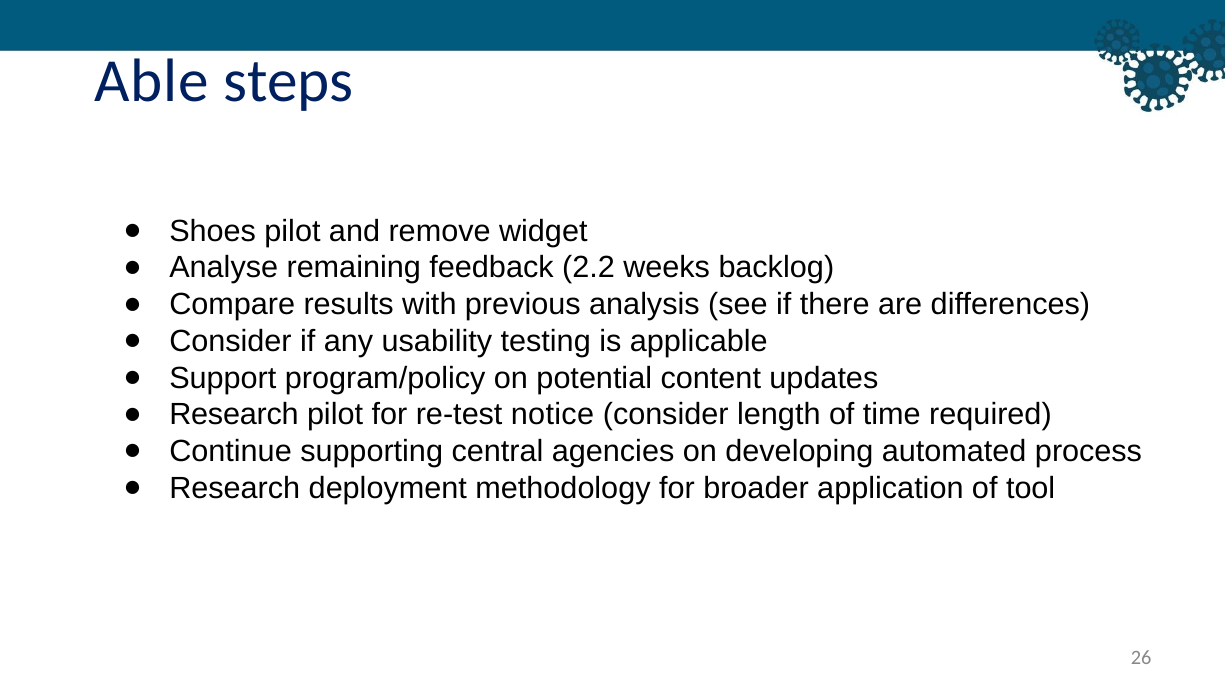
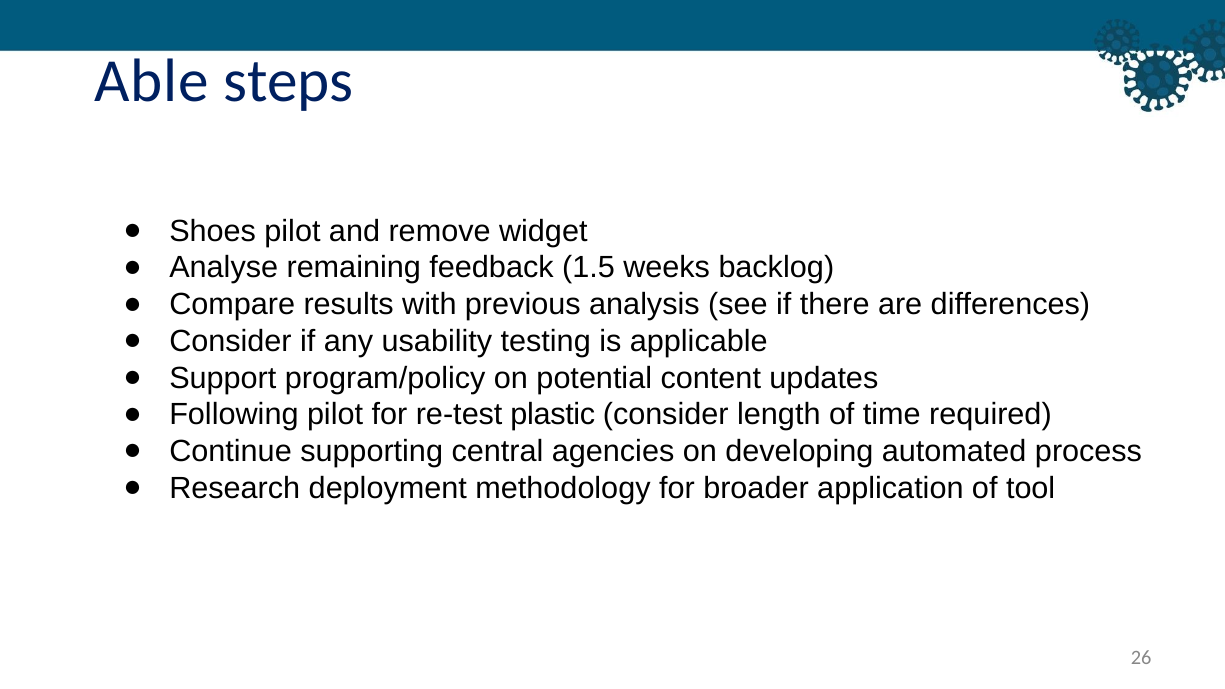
2.2: 2.2 -> 1.5
Research at (234, 415): Research -> Following
notice: notice -> plastic
